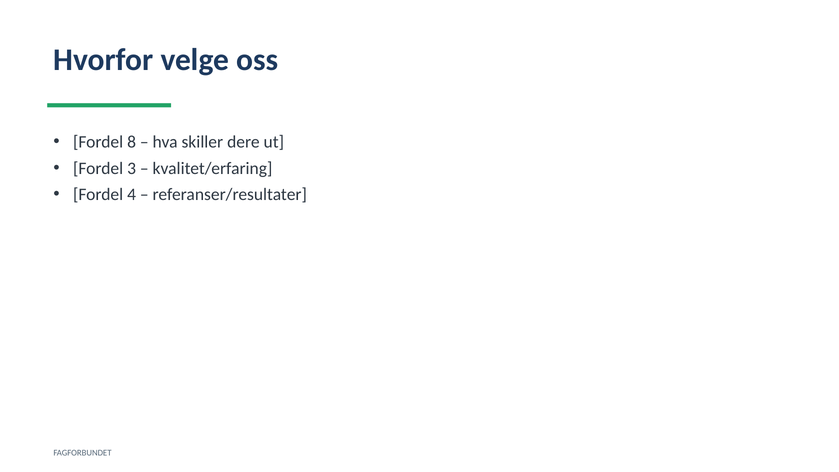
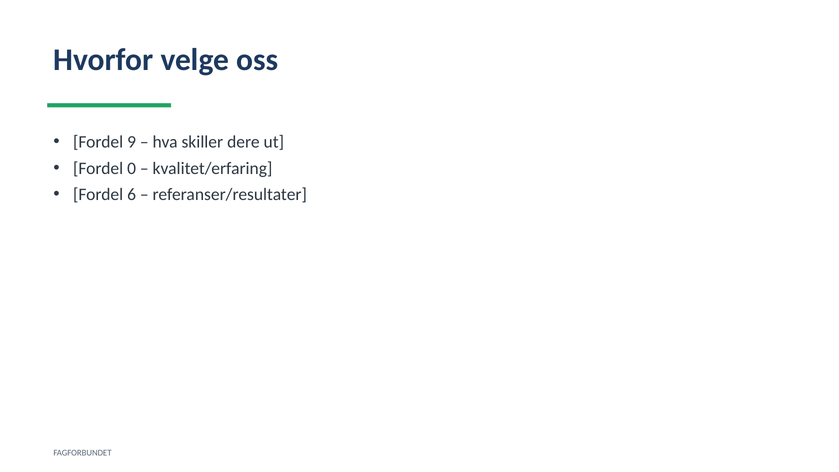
8: 8 -> 9
3: 3 -> 0
4: 4 -> 6
